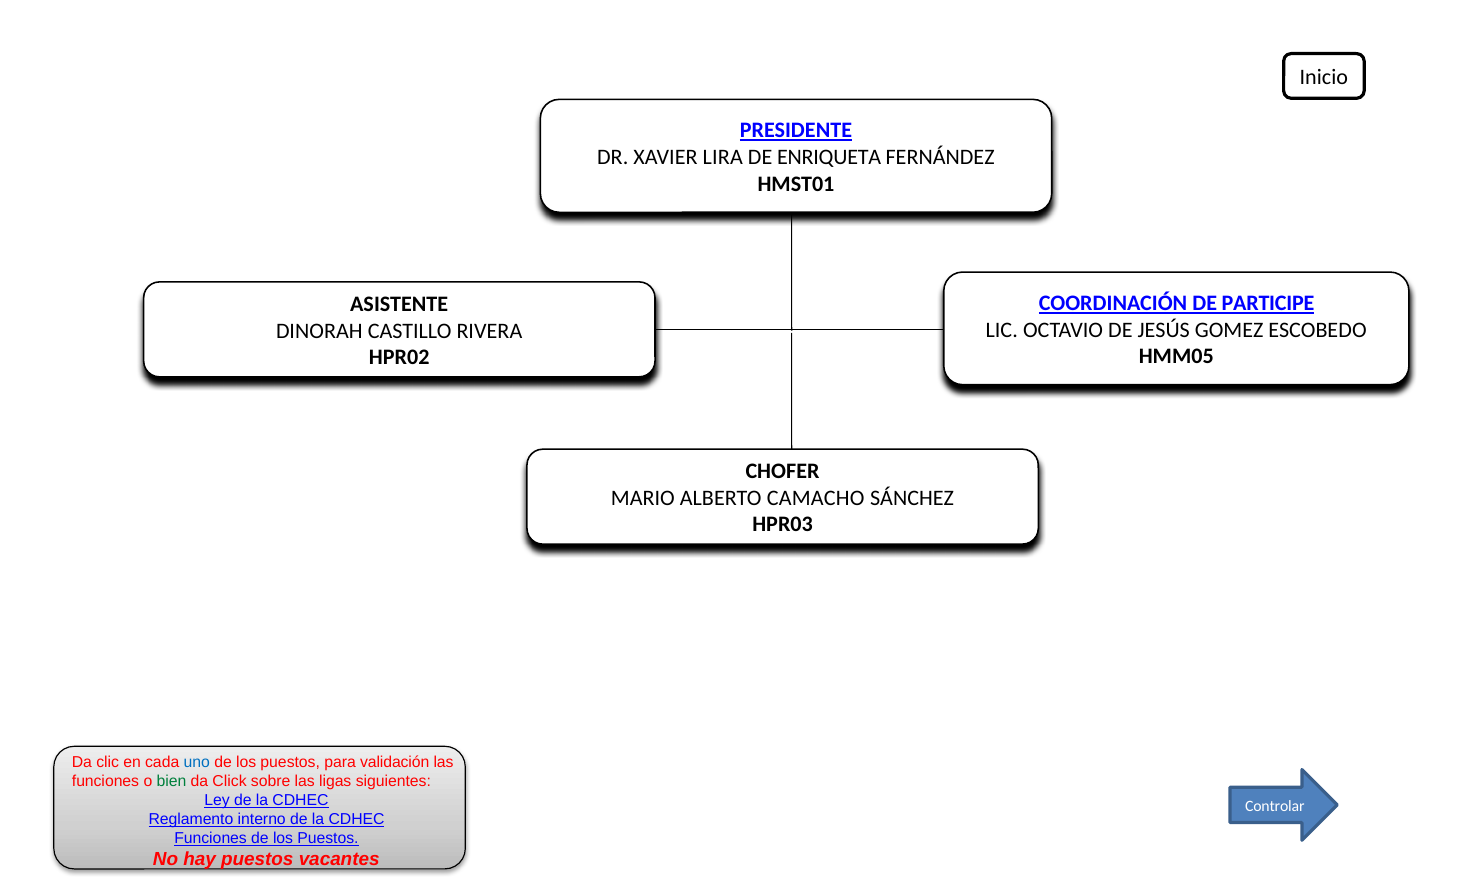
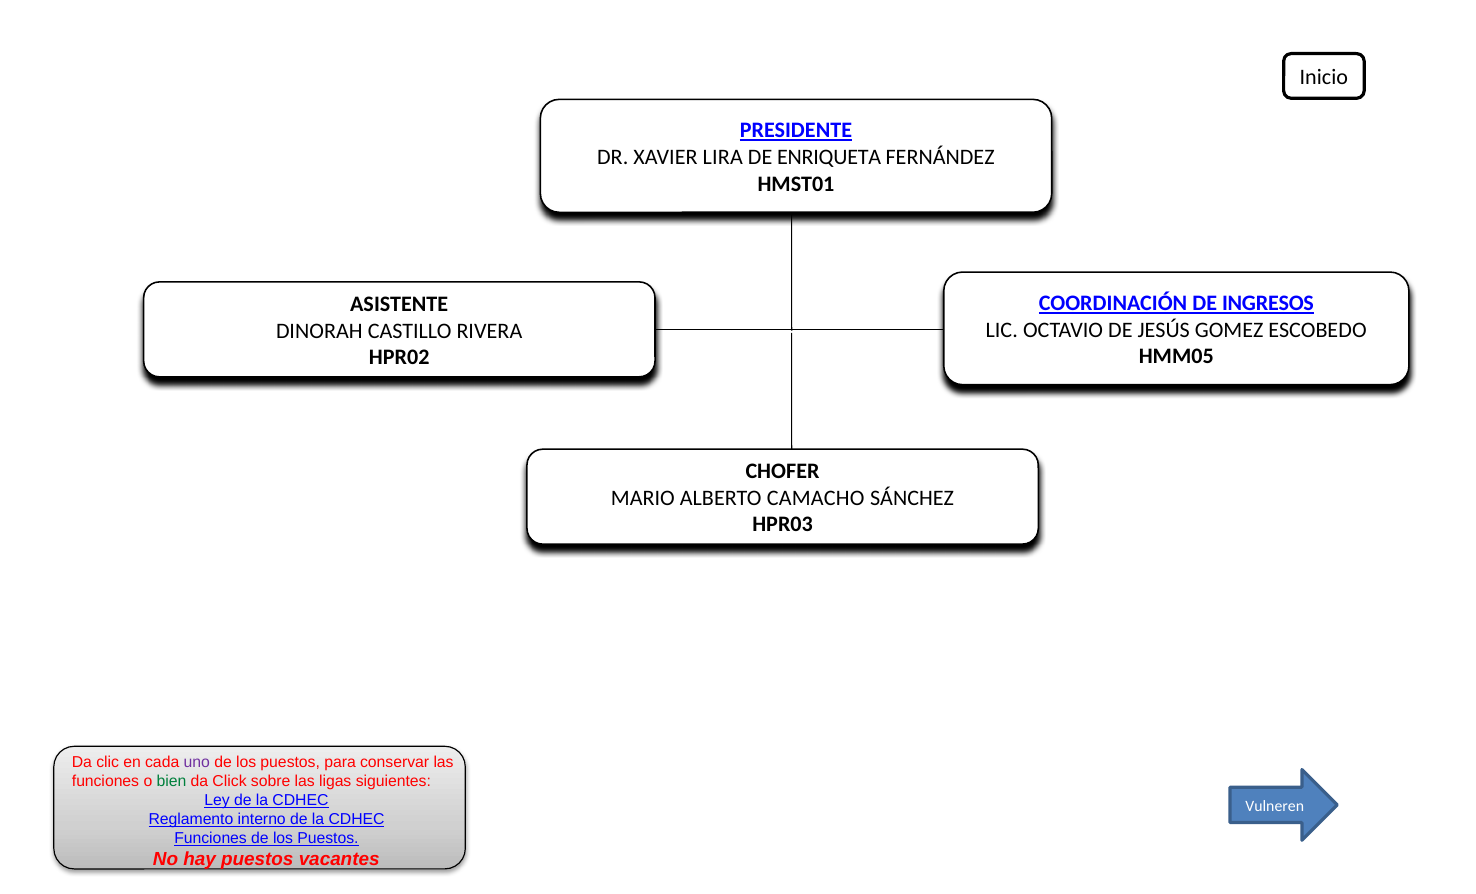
PARTICIPE: PARTICIPE -> INGRESOS
uno colour: blue -> purple
validación: validación -> conservar
Controlar: Controlar -> Vulneren
